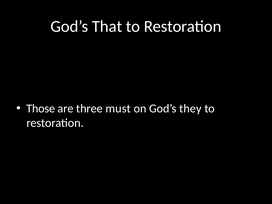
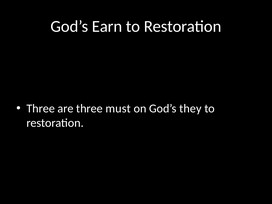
That: That -> Earn
Those at (41, 108): Those -> Three
